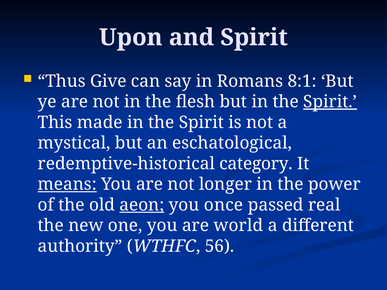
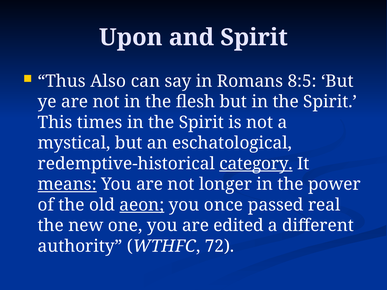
Give: Give -> Also
8:1: 8:1 -> 8:5
Spirit at (330, 102) underline: present -> none
made: made -> times
category underline: none -> present
world: world -> edited
56: 56 -> 72
